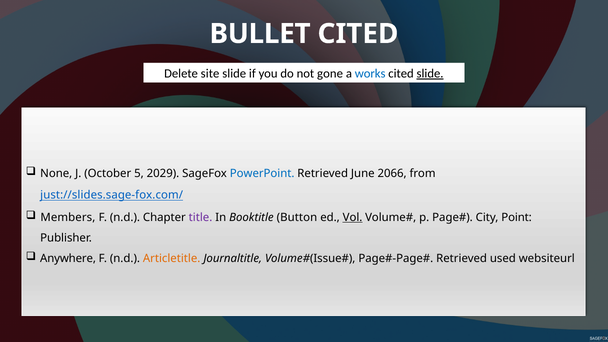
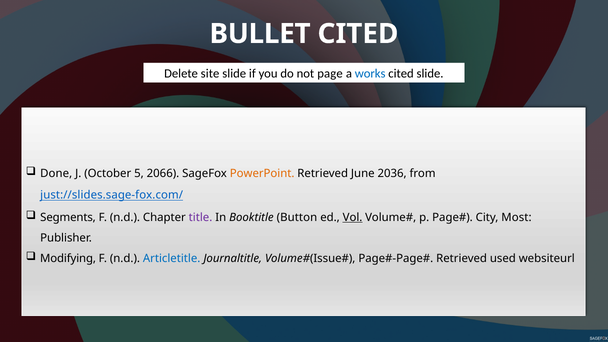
gone: gone -> page
slide at (430, 73) underline: present -> none
None: None -> Done
2029: 2029 -> 2066
PowerPoint colour: blue -> orange
2066: 2066 -> 2036
Members: Members -> Segments
Point: Point -> Most
Anywhere: Anywhere -> Modifying
Articletitle colour: orange -> blue
